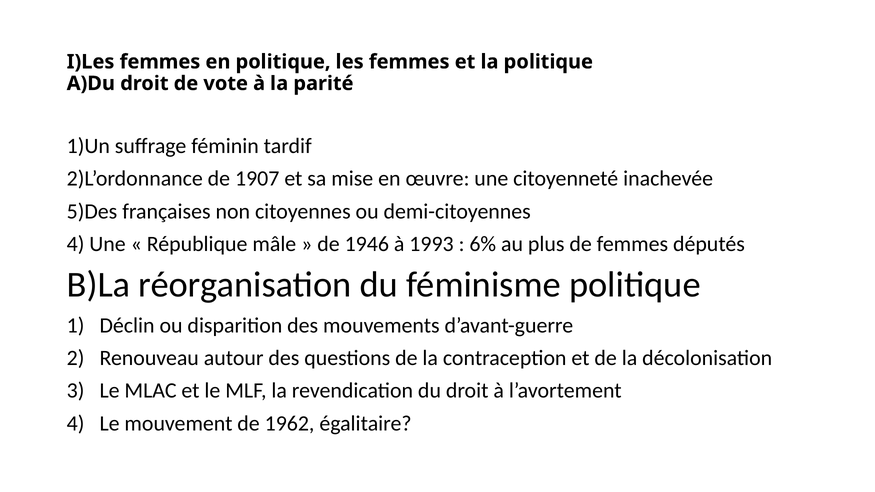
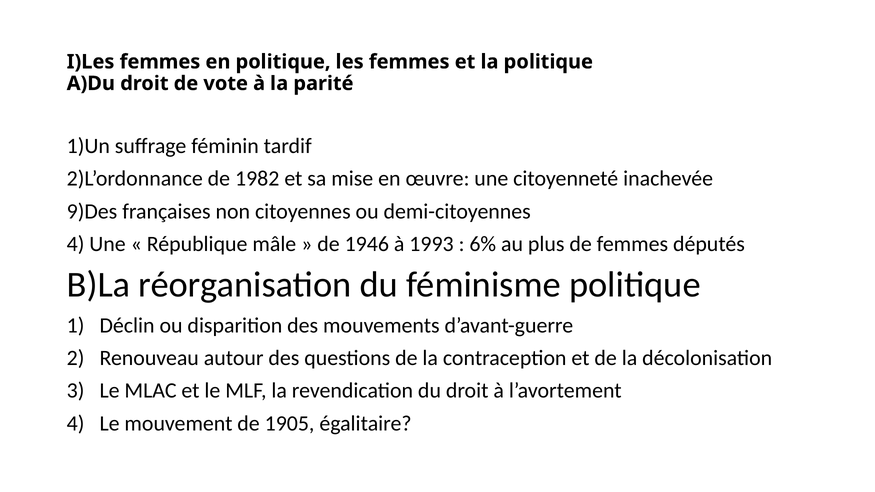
1907: 1907 -> 1982
5)Des: 5)Des -> 9)Des
1962: 1962 -> 1905
